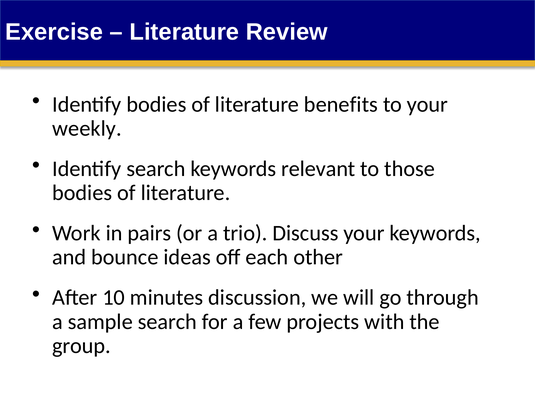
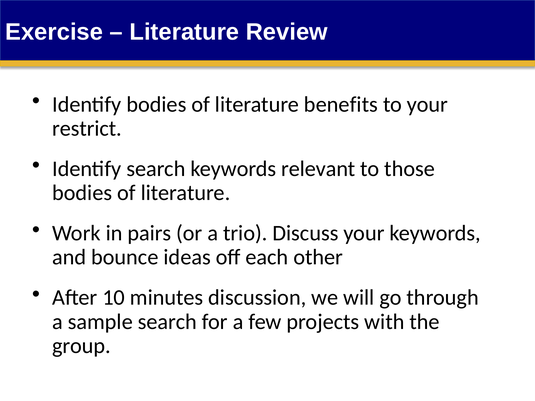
weekly: weekly -> restrict
